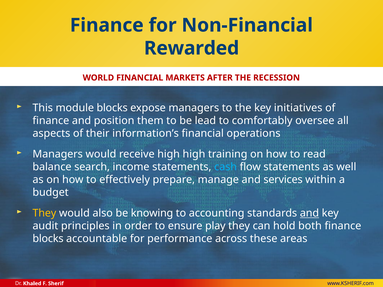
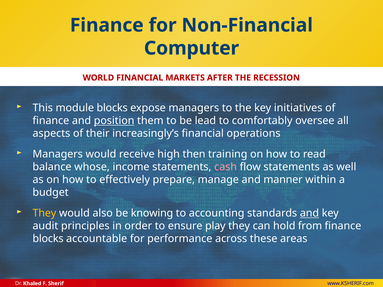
Rewarded: Rewarded -> Computer
position underline: none -> present
information’s: information’s -> increasingly’s
high high: high -> then
search: search -> whose
cash colour: light blue -> pink
services: services -> manner
both: both -> from
